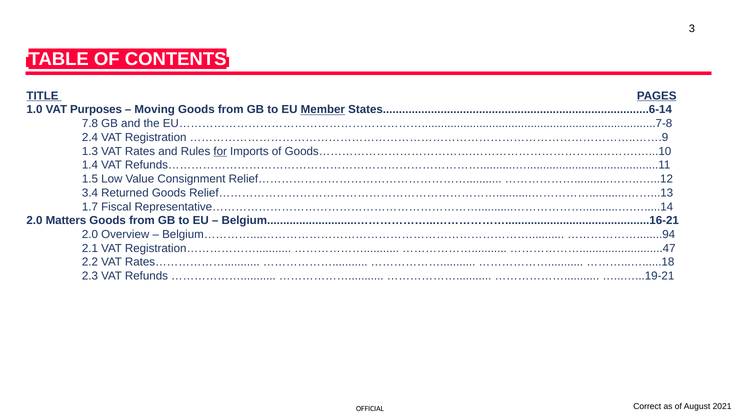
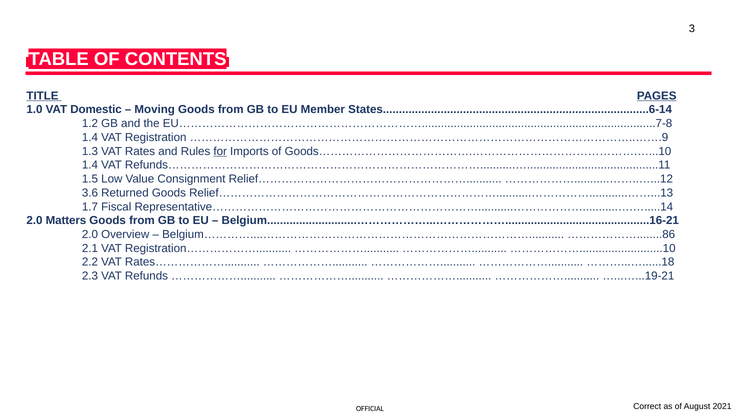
Purposes: Purposes -> Domestic
Member underline: present -> none
7.8: 7.8 -> 1.2
2.4 at (90, 137): 2.4 -> 1.4
3.4: 3.4 -> 3.6
………………........94: ………………........94 -> ………………........86
………………..........................47: ………………..........................47 -> ………………..........................10
